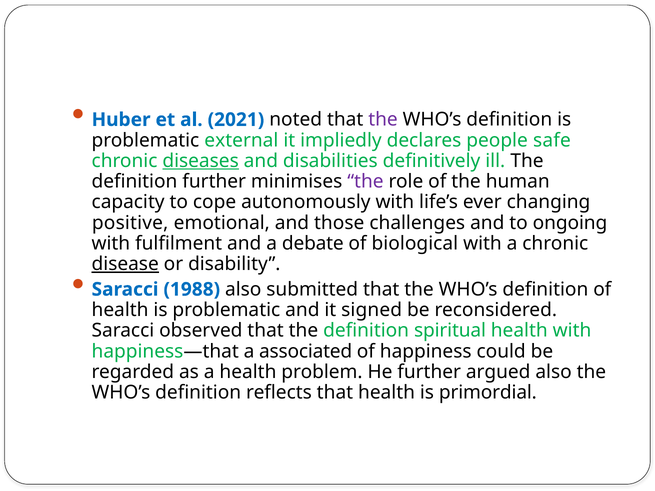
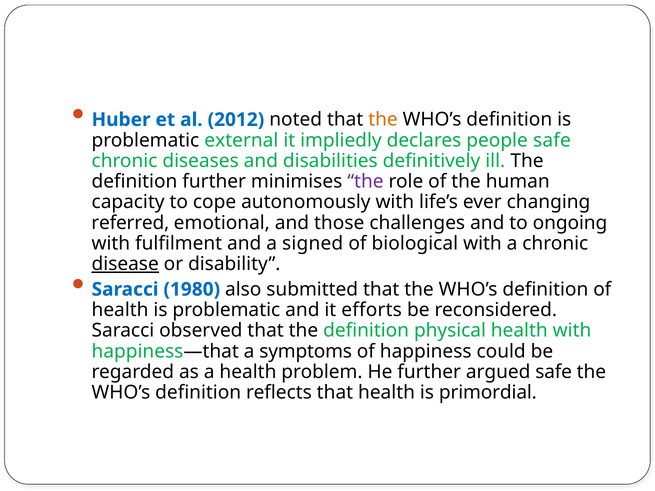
2021: 2021 -> 2012
the at (383, 120) colour: purple -> orange
diseases underline: present -> none
positive: positive -> referred
debate: debate -> signed
1988: 1988 -> 1980
signed: signed -> efforts
spiritual: spiritual -> physical
associated: associated -> symptoms
argued also: also -> safe
